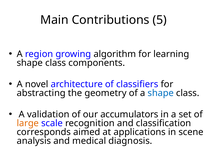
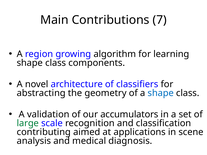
5: 5 -> 7
large colour: orange -> green
corresponds: corresponds -> contributing
